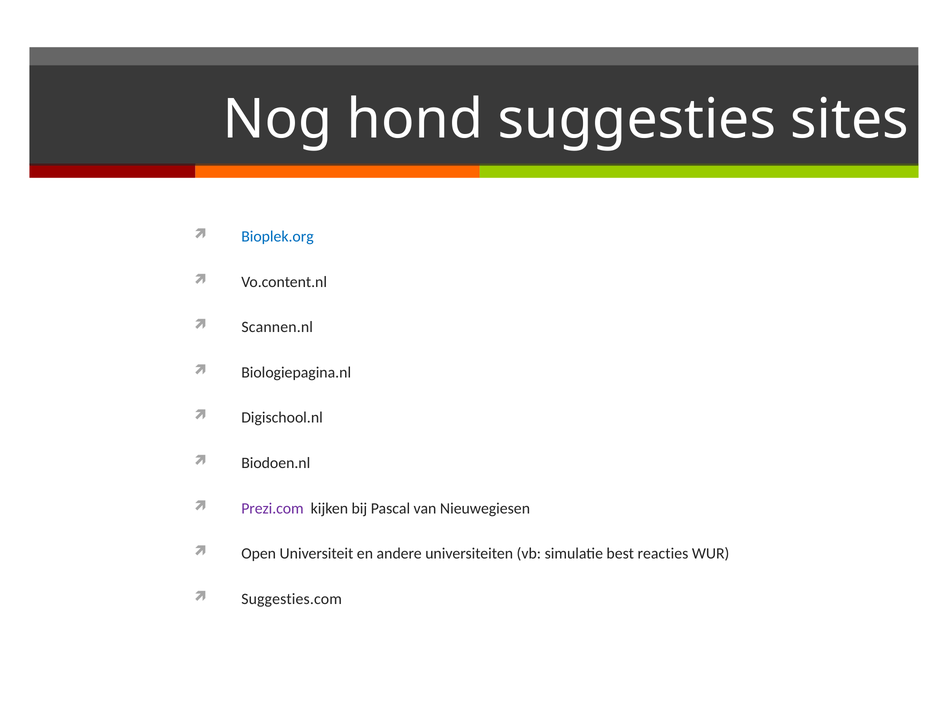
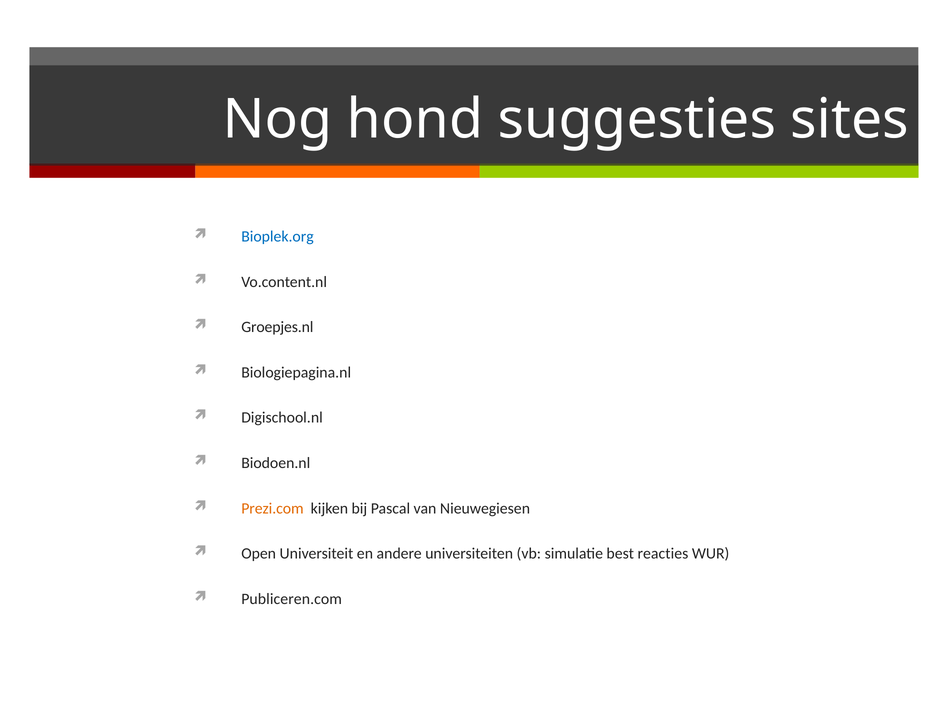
Scannen.nl: Scannen.nl -> Groepjes.nl
Prezi.com colour: purple -> orange
Suggesties.com: Suggesties.com -> Publiceren.com
